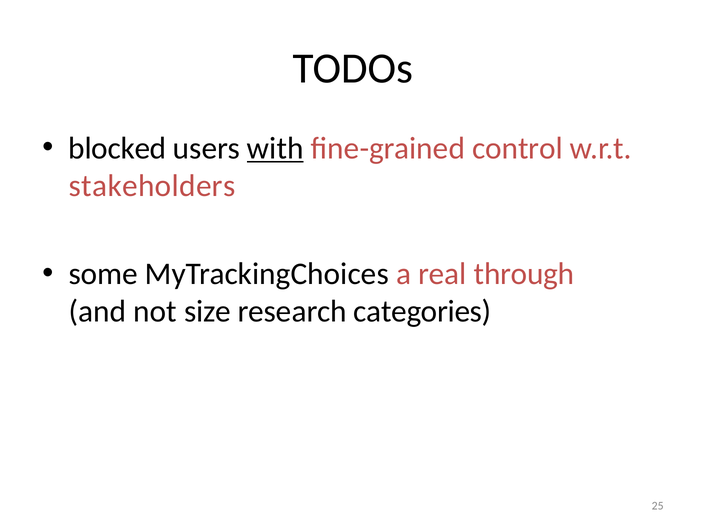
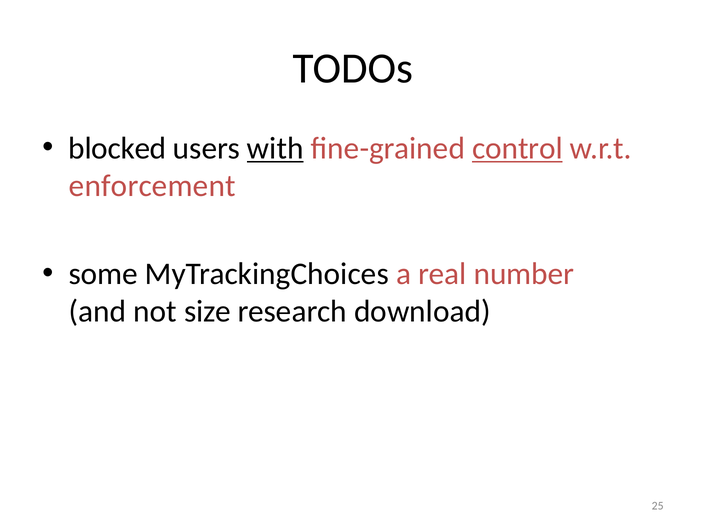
control underline: none -> present
stakeholders: stakeholders -> enforcement
through: through -> number
categories: categories -> download
